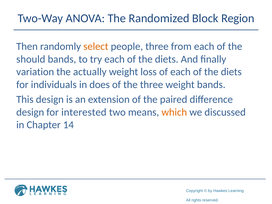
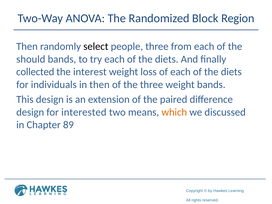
select colour: orange -> black
variation: variation -> collected
actually: actually -> interest
in does: does -> then
14: 14 -> 89
